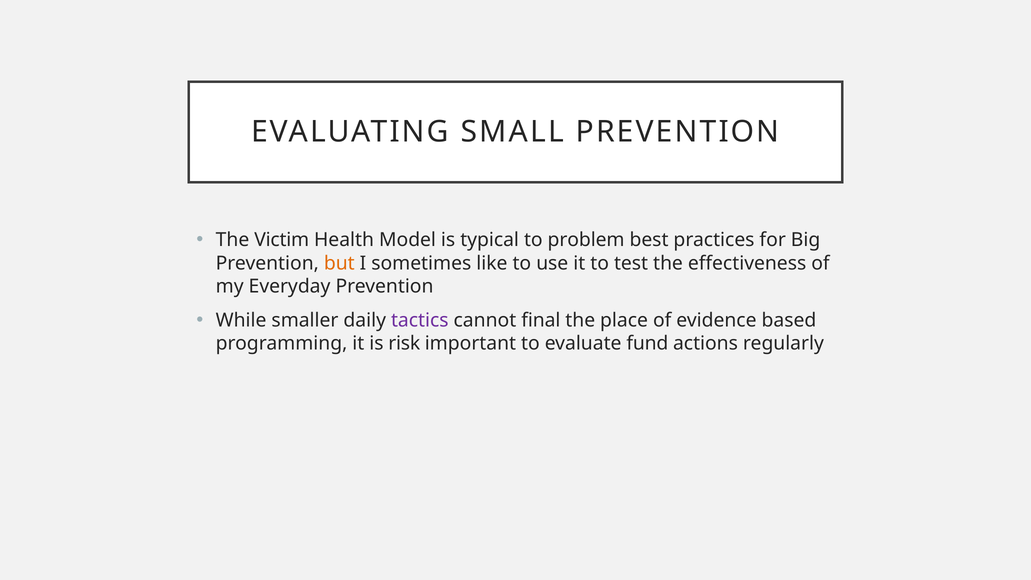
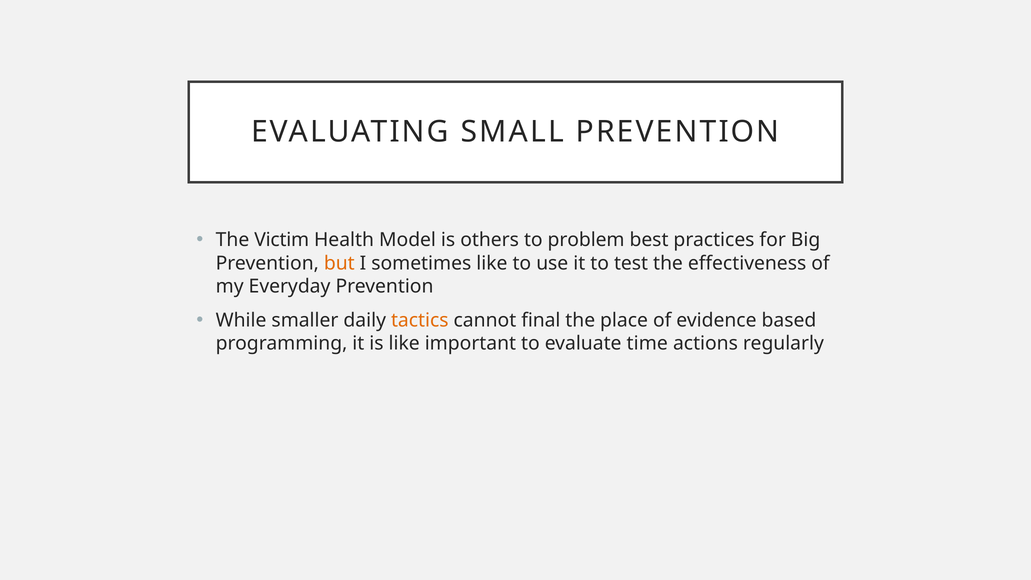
typical: typical -> others
tactics colour: purple -> orange
is risk: risk -> like
fund: fund -> time
